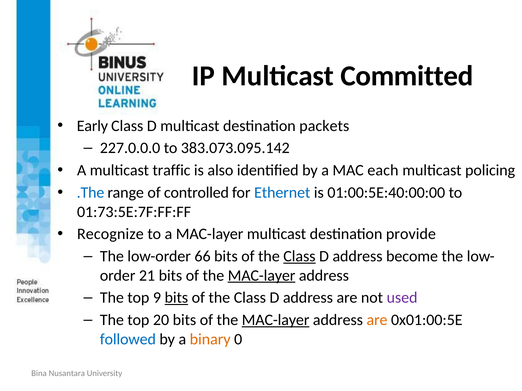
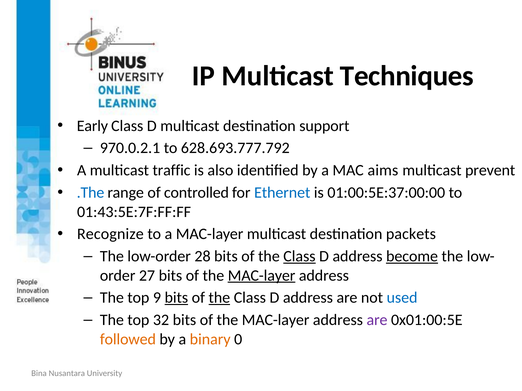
Committed: Committed -> Techniques
packets: packets -> support
227.0.0.0: 227.0.0.0 -> 970.0.2.1
383.073.095.142: 383.073.095.142 -> 628.693.777.792
each: each -> aims
policing: policing -> prevent
01:00:5E:40:00:00: 01:00:5E:40:00:00 -> 01:00:5E:37:00:00
01:73:5E:7F:FF:FF: 01:73:5E:7F:FF:FF -> 01:43:5E:7F:FF:FF
provide: provide -> packets
66: 66 -> 28
become underline: none -> present
21: 21 -> 27
the at (219, 298) underline: none -> present
used colour: purple -> blue
20: 20 -> 32
MAC-layer at (276, 320) underline: present -> none
are at (377, 320) colour: orange -> purple
followed colour: blue -> orange
